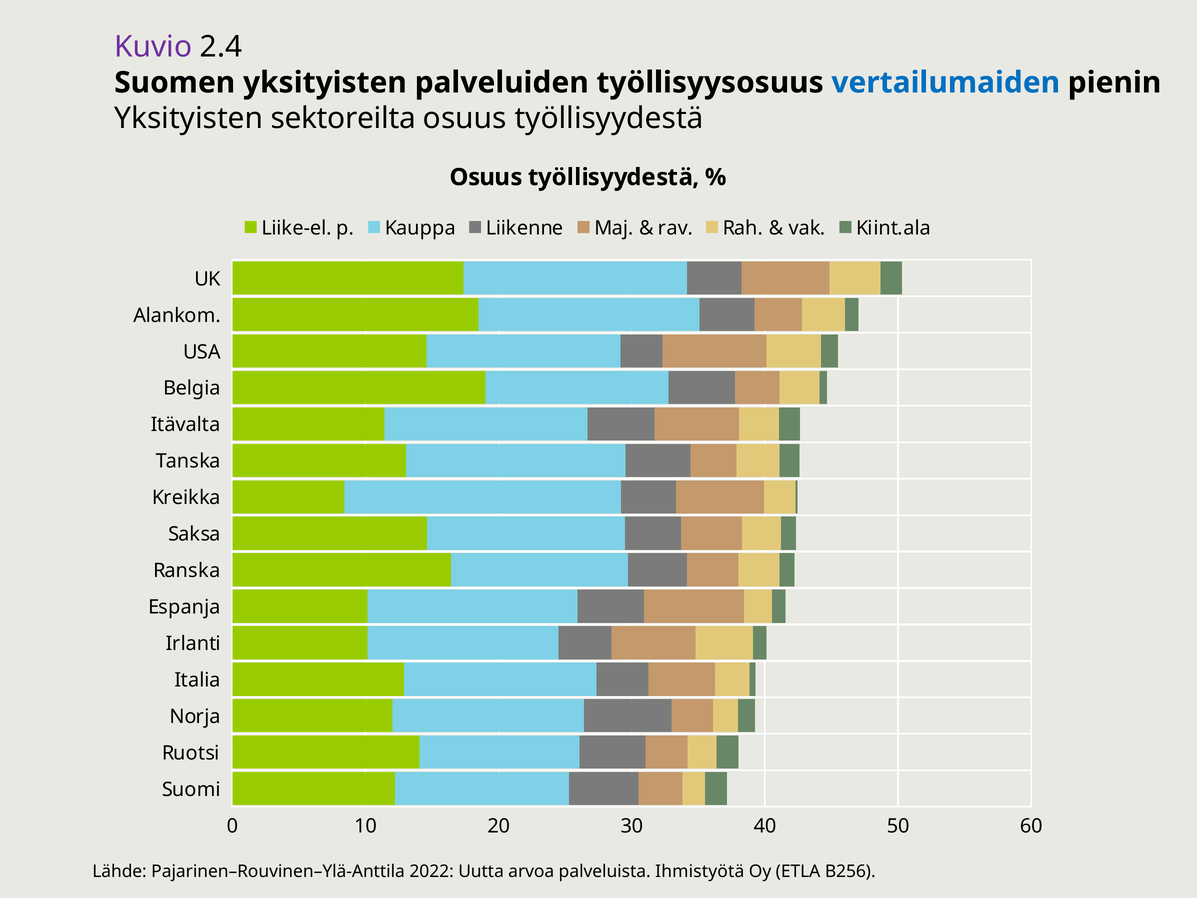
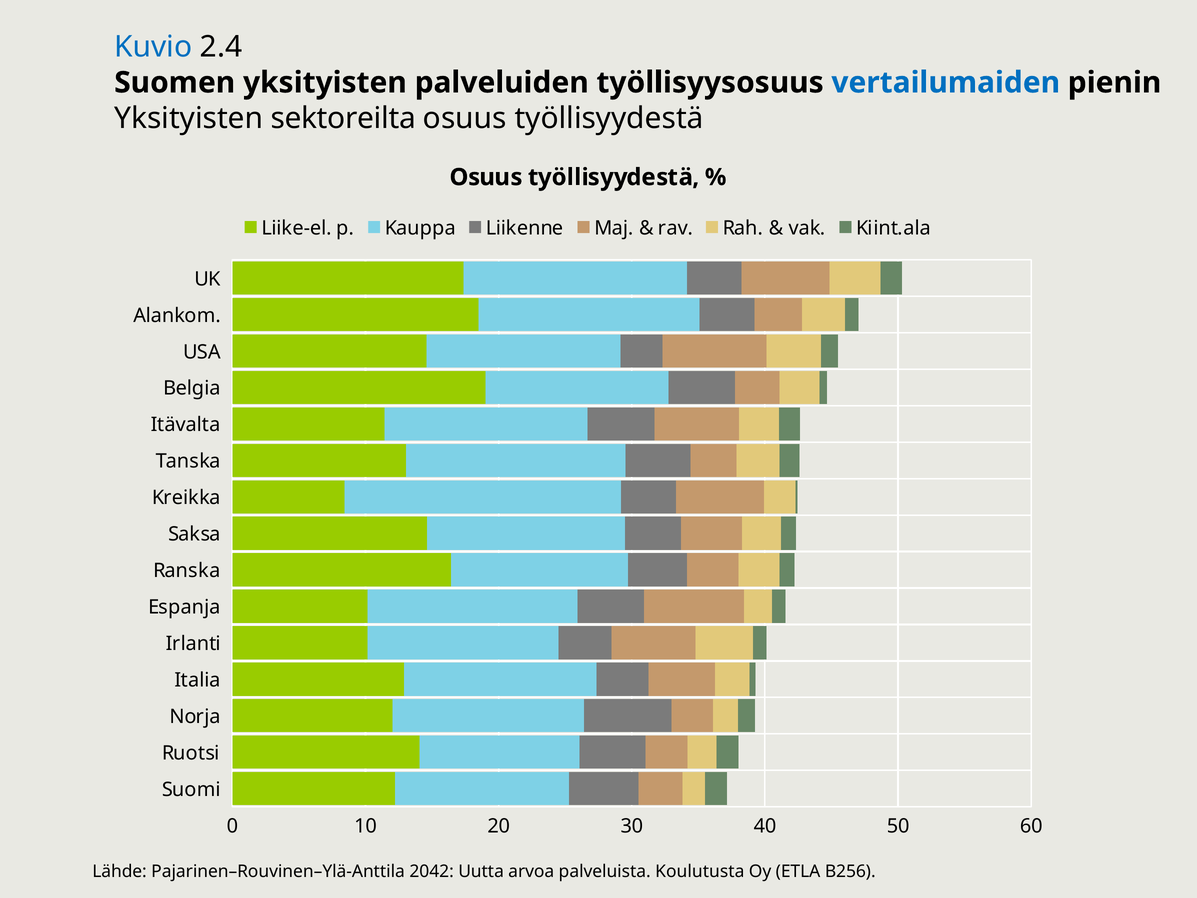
Kuvio colour: purple -> blue
2022: 2022 -> 2042
Ihmistyötä: Ihmistyötä -> Koulutusta
